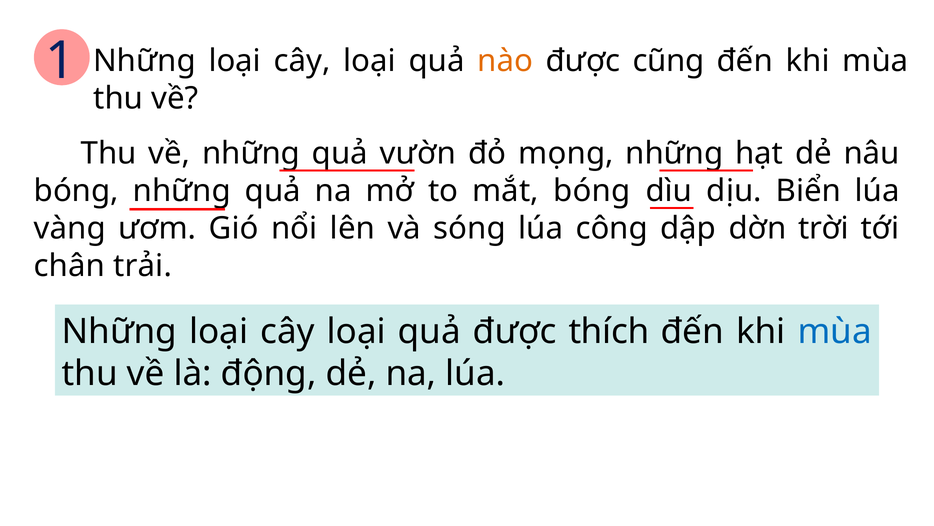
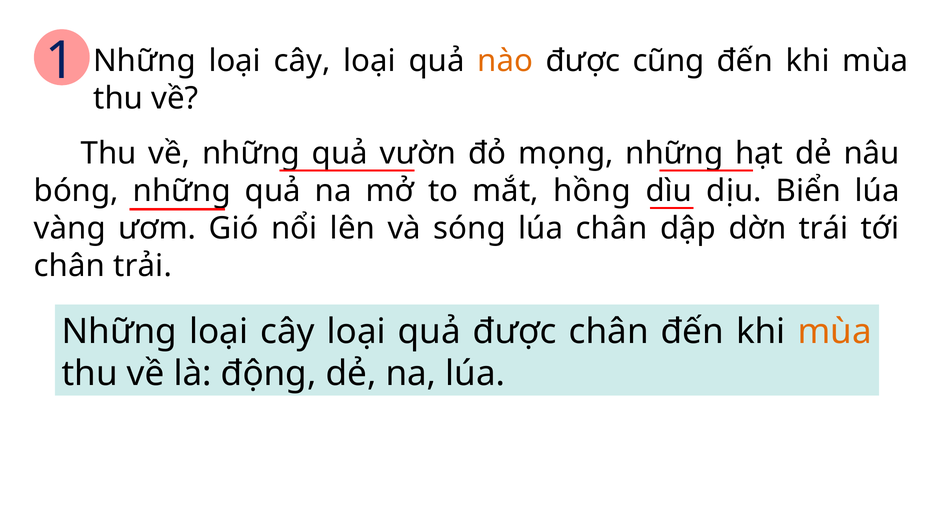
mắt bóng: bóng -> hồng
lúa công: công -> chân
trời: trời -> trái
được thích: thích -> chân
mùa at (835, 332) colour: blue -> orange
